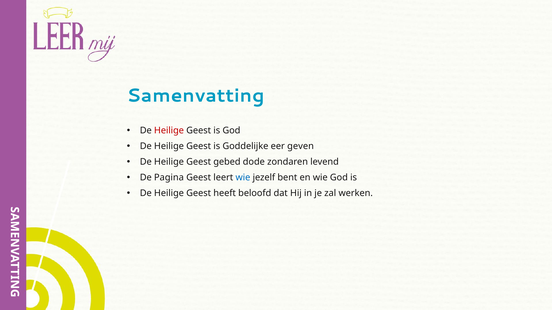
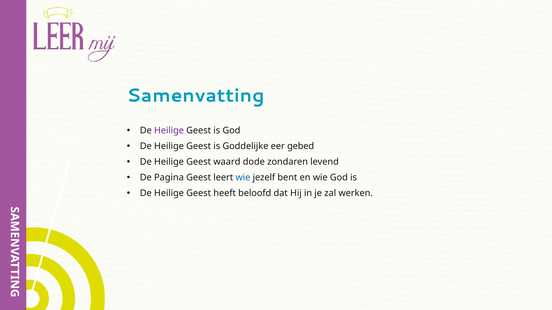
Heilige at (169, 131) colour: red -> purple
geven: geven -> gebed
gebed: gebed -> waard
